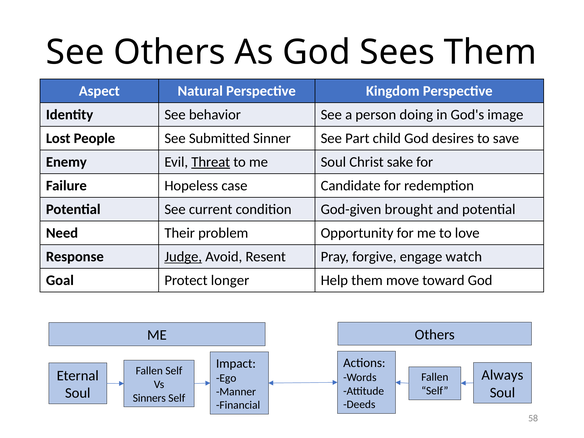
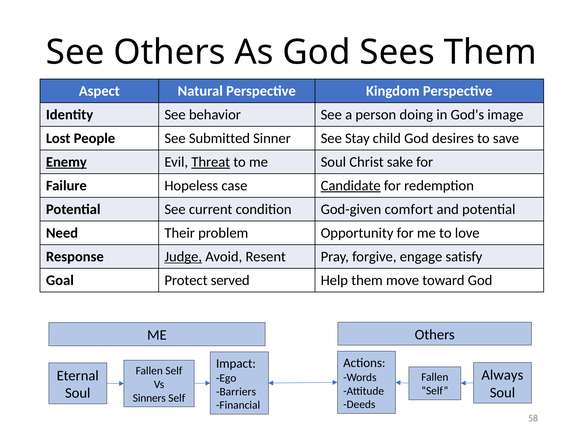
Part: Part -> Stay
Enemy underline: none -> present
Candidate underline: none -> present
brought: brought -> comfort
watch: watch -> satisfy
longer: longer -> served
Manner: Manner -> Barriers
